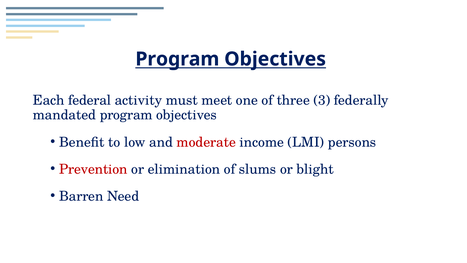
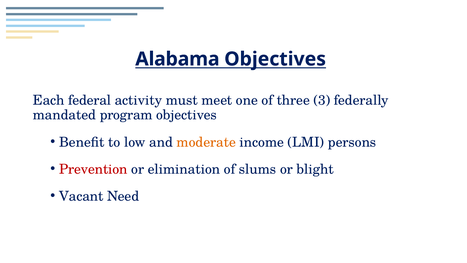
Program at (177, 59): Program -> Alabama
moderate colour: red -> orange
Barren: Barren -> Vacant
